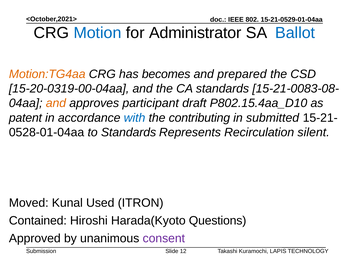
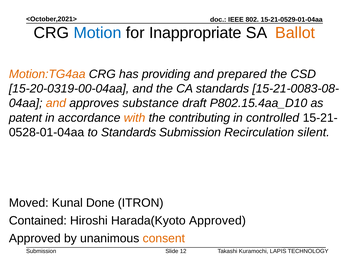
Administrator: Administrator -> Inappropriate
Ballot colour: blue -> orange
becomes: becomes -> providing
participant: participant -> substance
with colour: blue -> orange
submitted: submitted -> controlled
Standards Represents: Represents -> Submission
Used: Used -> Done
Harada(Kyoto Questions: Questions -> Approved
consent colour: purple -> orange
